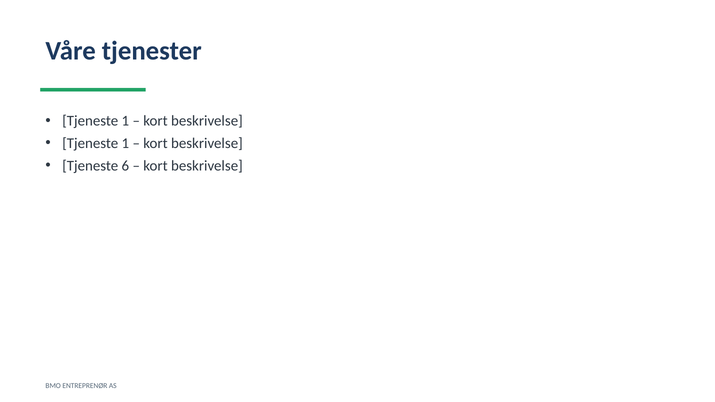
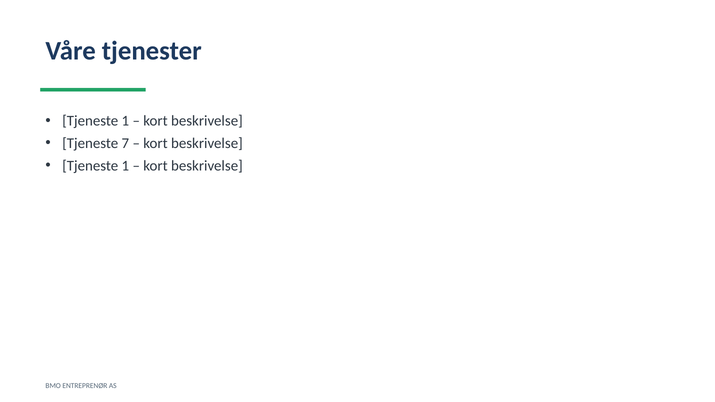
1 at (125, 143): 1 -> 7
6 at (125, 166): 6 -> 1
